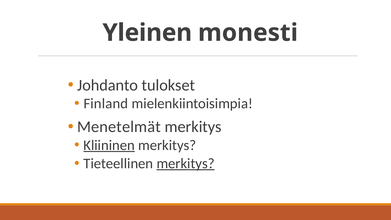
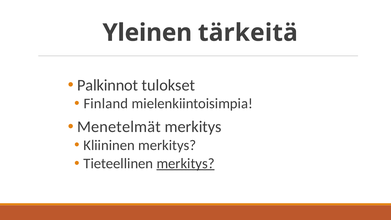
monesti: monesti -> tärkeitä
Johdanto: Johdanto -> Palkinnot
Kliininen underline: present -> none
